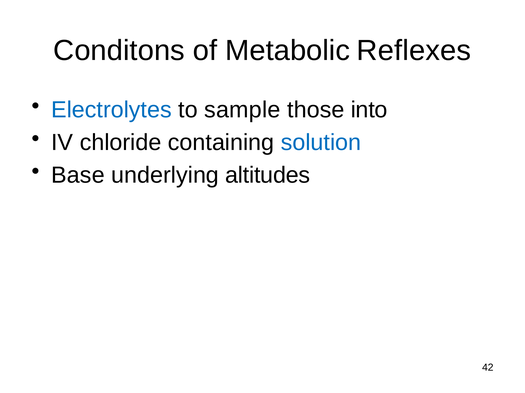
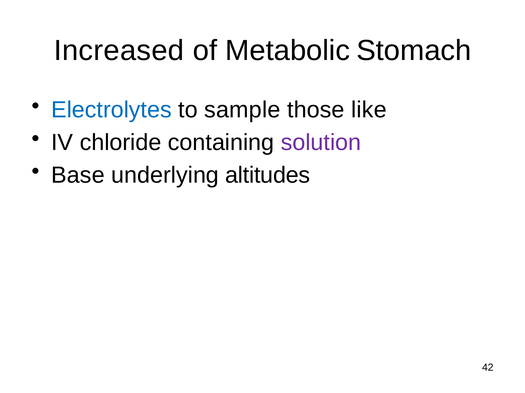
Conditons: Conditons -> Increased
Reflexes: Reflexes -> Stomach
into: into -> like
solution colour: blue -> purple
